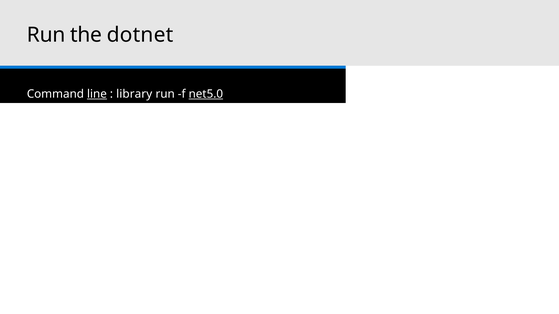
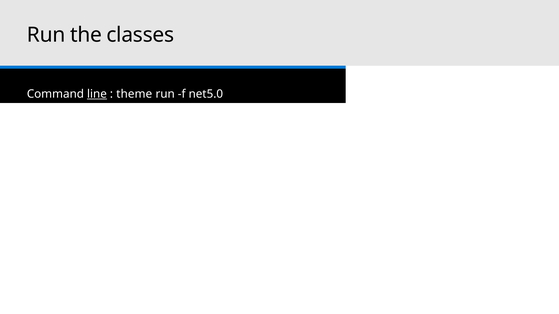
dotnet: dotnet -> classes
library: library -> theme
net5.0 underline: present -> none
